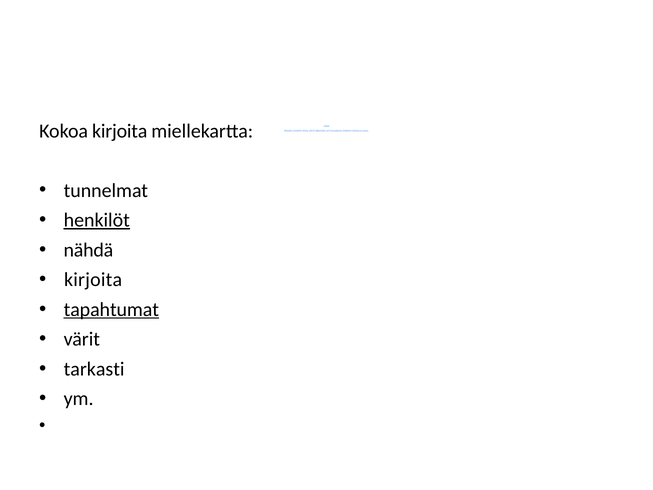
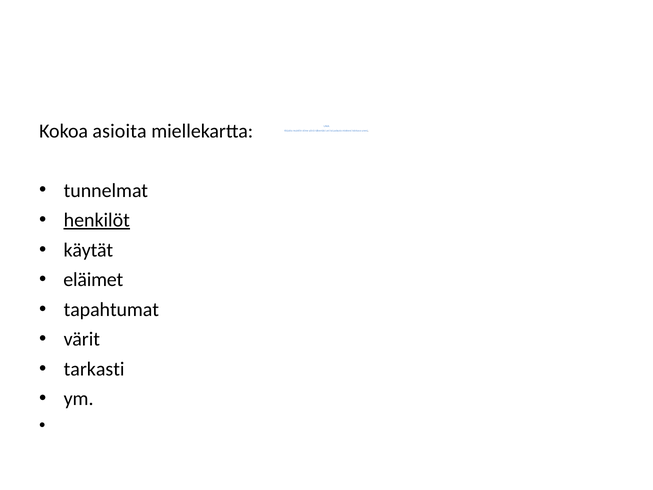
Kokoa kirjoita: kirjoita -> asioita
nähdä: nähdä -> käytät
kirjoita at (93, 280): kirjoita -> eläimet
tapahtumat underline: present -> none
